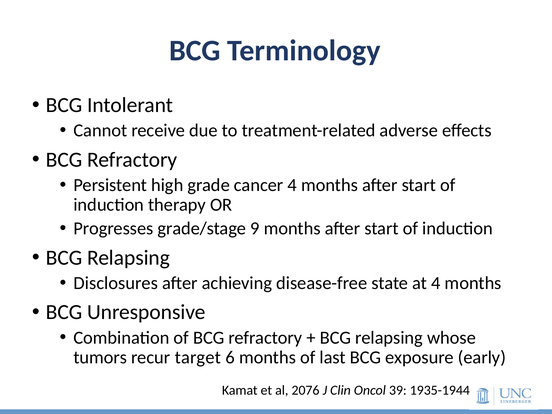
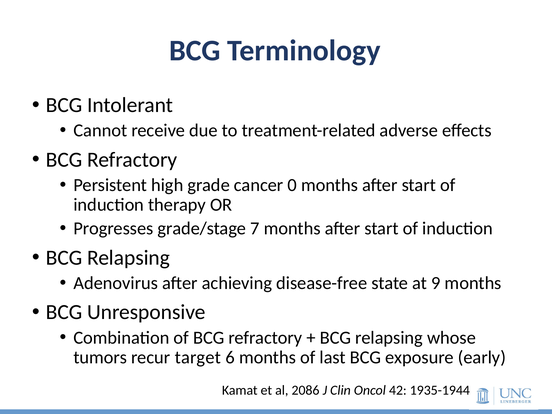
cancer 4: 4 -> 0
9: 9 -> 7
Disclosures: Disclosures -> Adenovirus
at 4: 4 -> 9
2076: 2076 -> 2086
39: 39 -> 42
